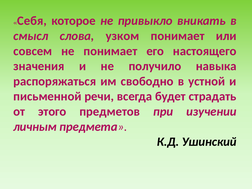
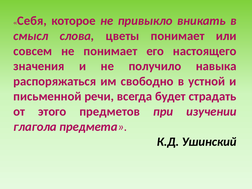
узком: узком -> цветы
личным: личным -> глагола
